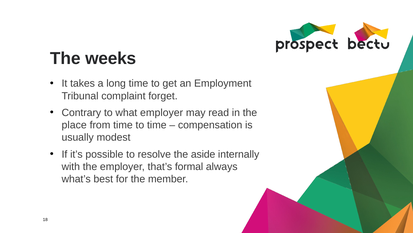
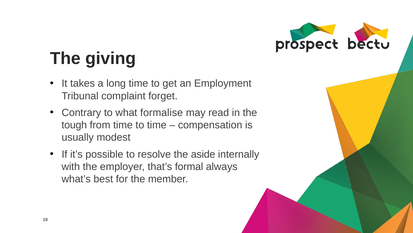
weeks: weeks -> giving
what employer: employer -> formalise
place: place -> tough
